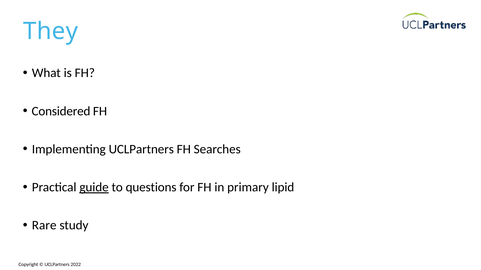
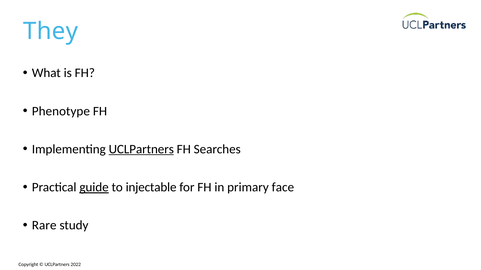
Considered: Considered -> Phenotype
UCLPartners at (141, 149) underline: none -> present
questions: questions -> injectable
lipid: lipid -> face
